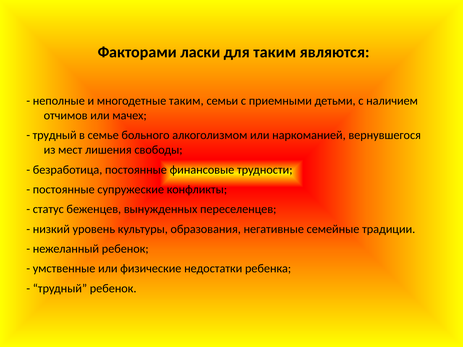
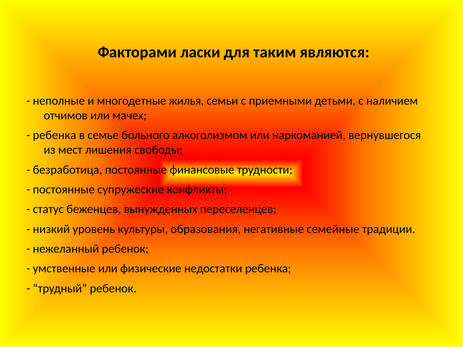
многодетные таким: таким -> жилья
трудный at (55, 135): трудный -> ребенка
